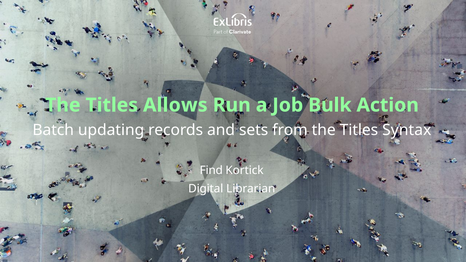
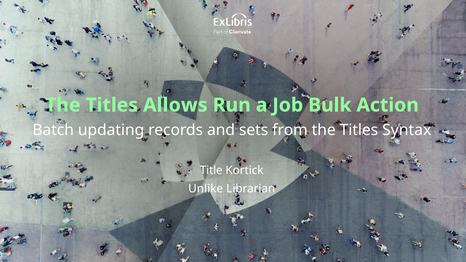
Find: Find -> Title
Digital: Digital -> Unlike
